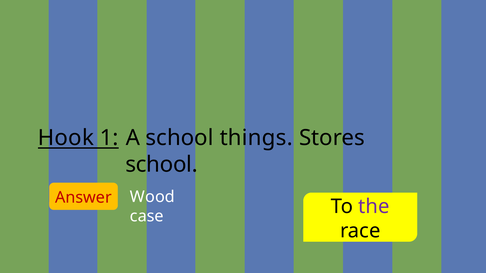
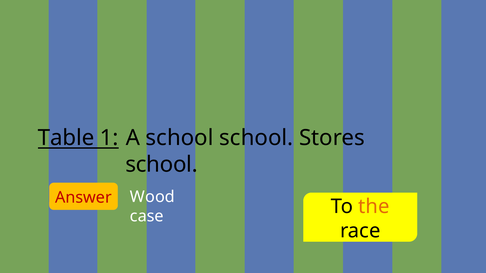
Hook: Hook -> Table
school things: things -> school
the colour: purple -> orange
